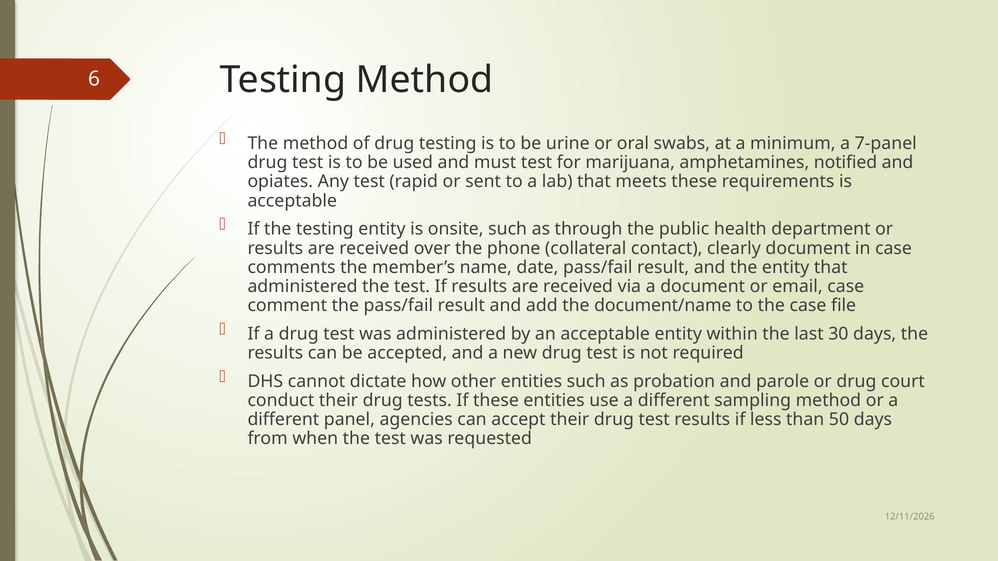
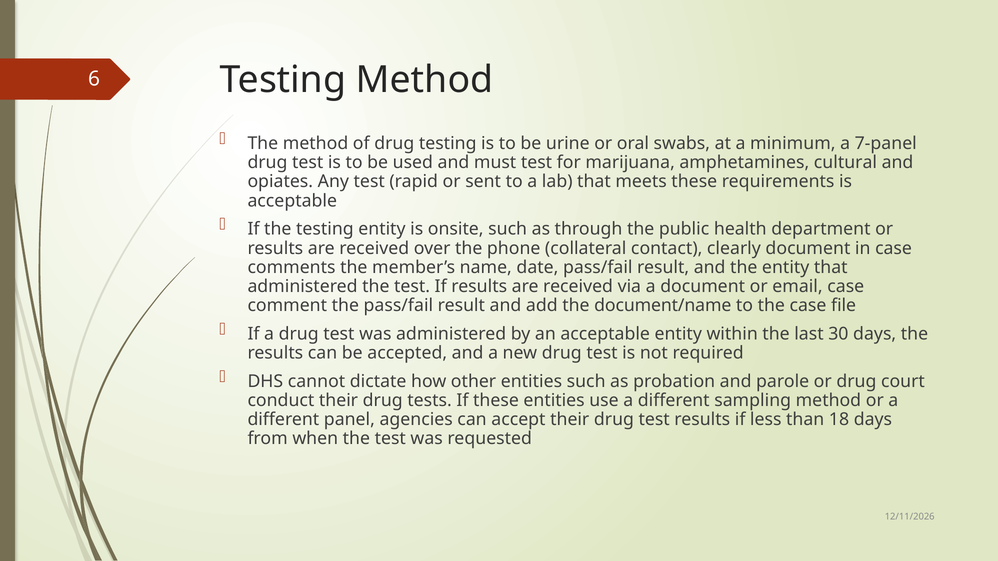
notified: notified -> cultural
50: 50 -> 18
